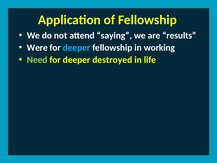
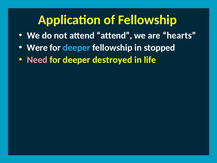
attend saying: saying -> attend
results: results -> hearts
working: working -> stopped
Need colour: light green -> pink
